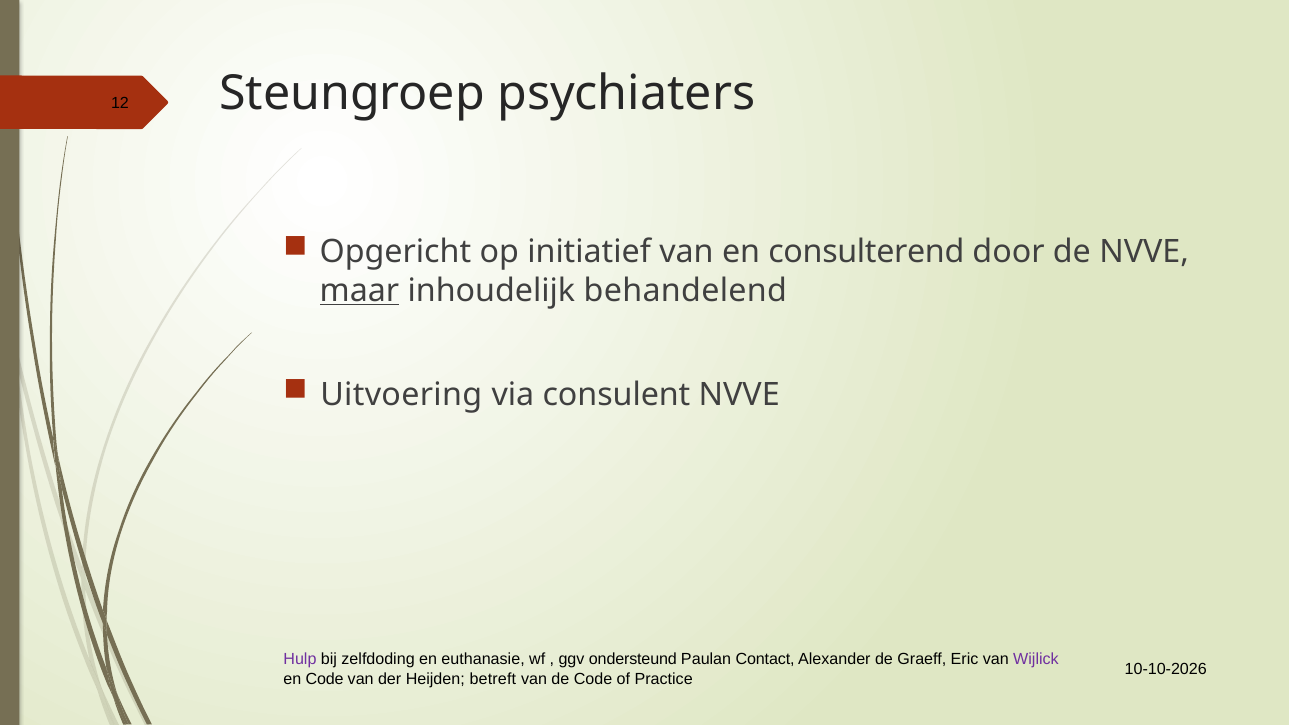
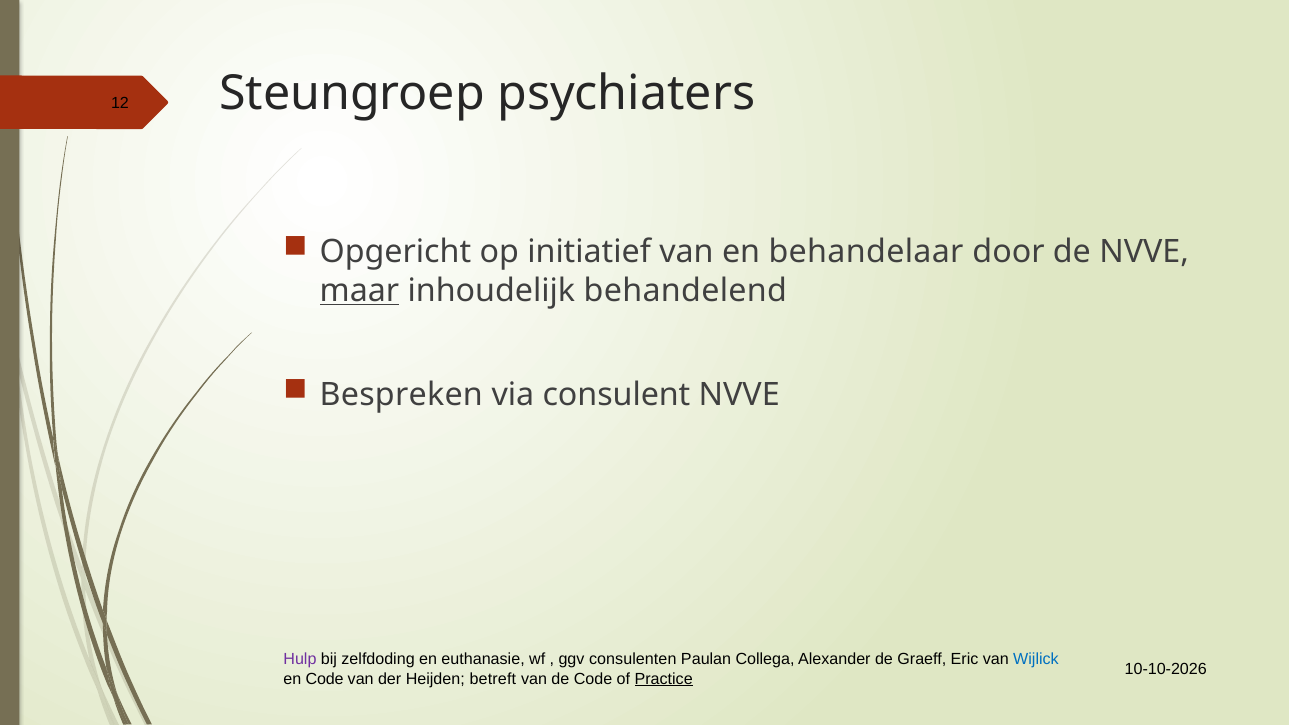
consulterend: consulterend -> behandelaar
Uitvoering: Uitvoering -> Bespreken
ondersteund: ondersteund -> consulenten
Contact: Contact -> Collega
Wijlick colour: purple -> blue
Practice underline: none -> present
